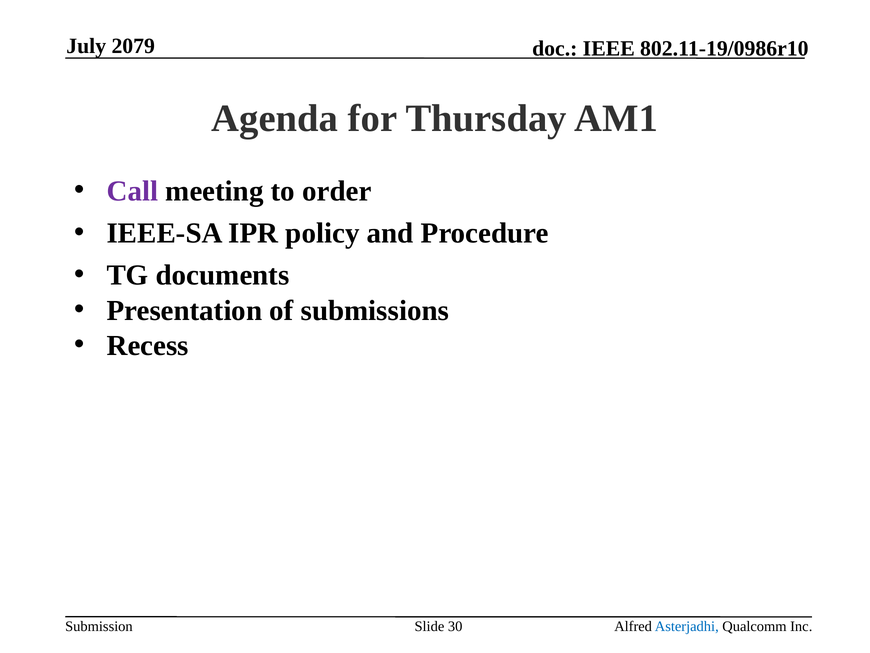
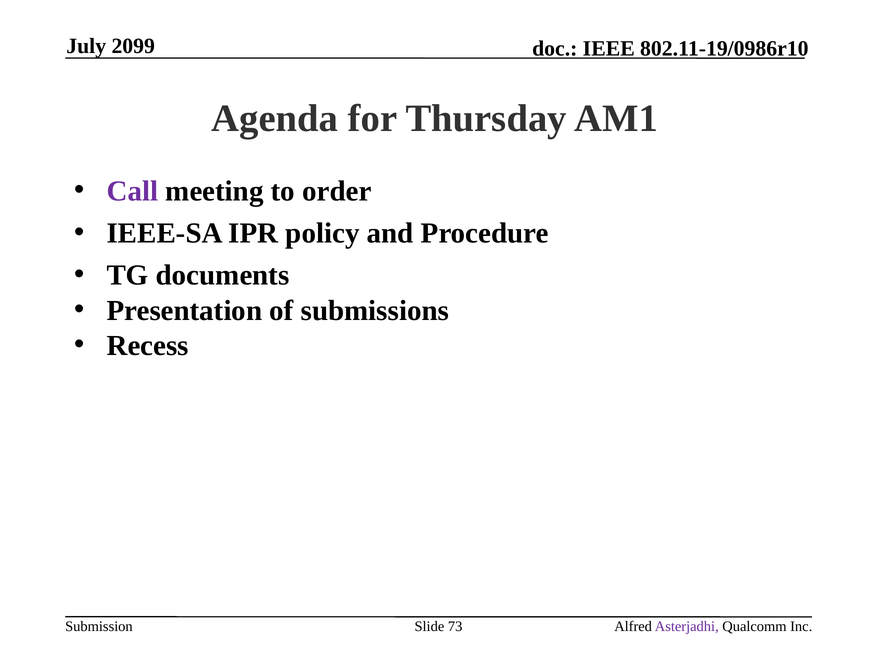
2079: 2079 -> 2099
30: 30 -> 73
Asterjadhi colour: blue -> purple
